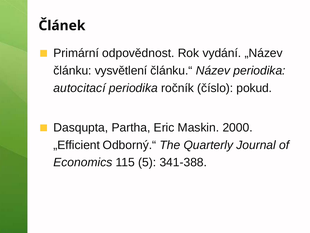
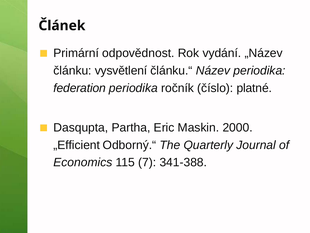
autocitací: autocitací -> federation
pokud: pokud -> platné
5: 5 -> 7
